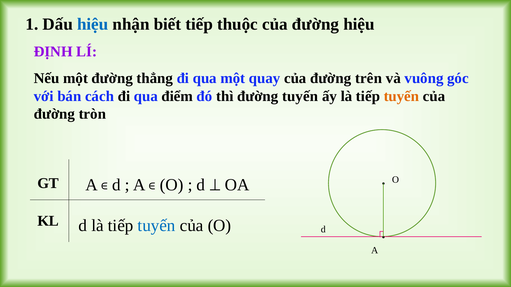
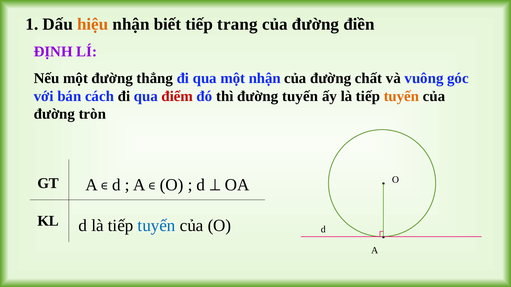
hiệu at (93, 24) colour: blue -> orange
thuộc: thuộc -> trang
đường hiệu: hiệu -> điền
một quay: quay -> nhận
trên: trên -> chất
điểm colour: black -> red
